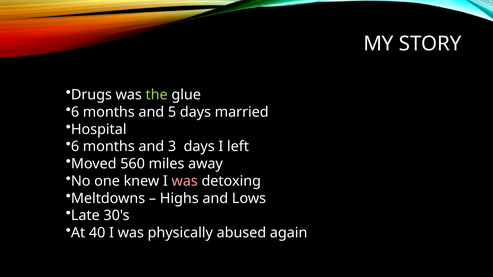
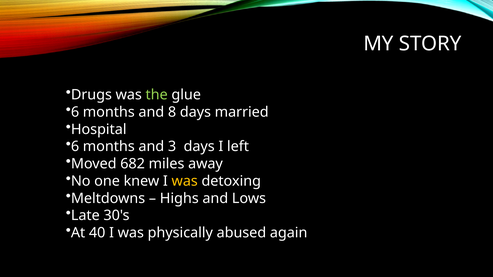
5: 5 -> 8
560: 560 -> 682
was at (185, 181) colour: pink -> yellow
